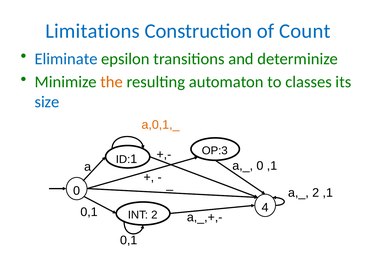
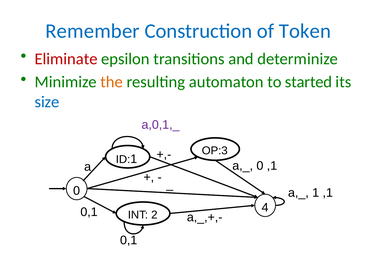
Limitations: Limitations -> Remember
Count: Count -> Token
Eliminate colour: blue -> red
classes: classes -> started
a,0,1,_ colour: orange -> purple
a,_ 2: 2 -> 1
